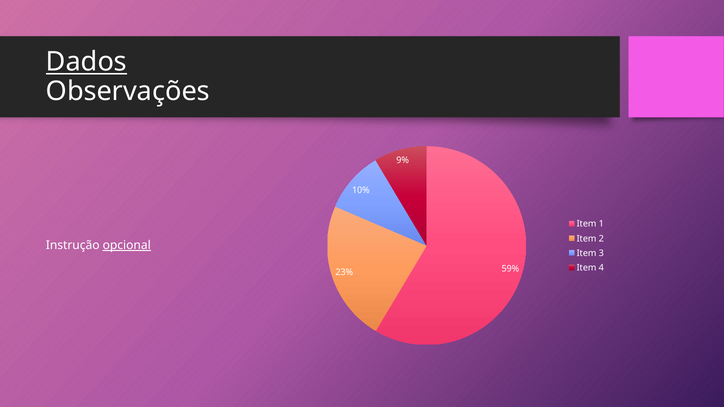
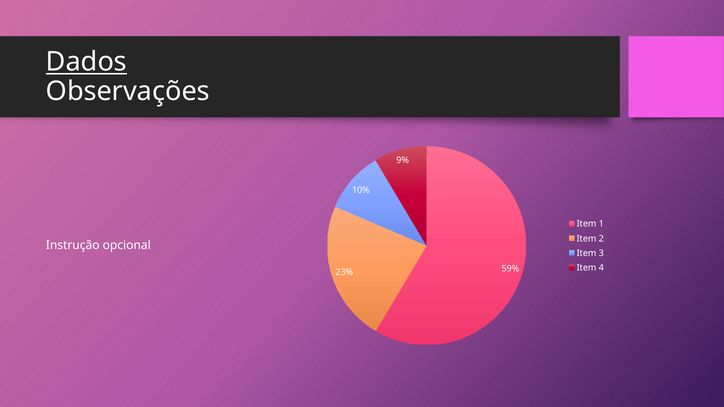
opcional underline: present -> none
